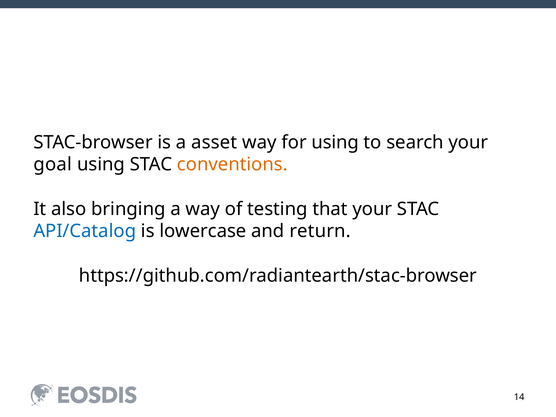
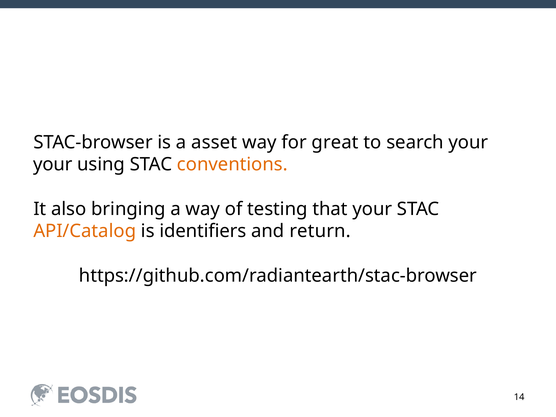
for using: using -> great
goal at (53, 164): goal -> your
API/Catalog colour: blue -> orange
lowercase: lowercase -> identifiers
